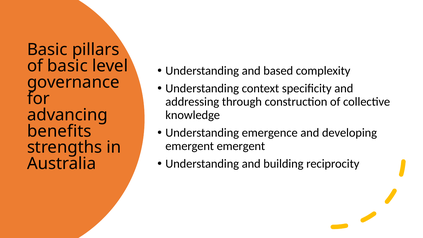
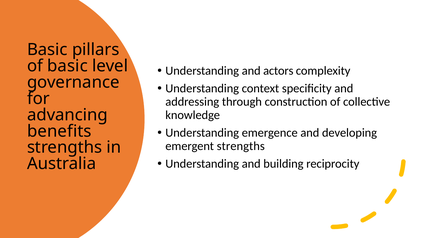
based: based -> actors
emergent emergent: emergent -> strengths
